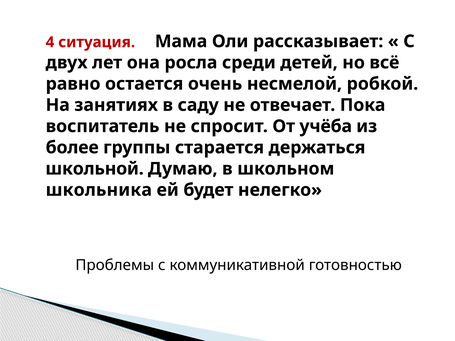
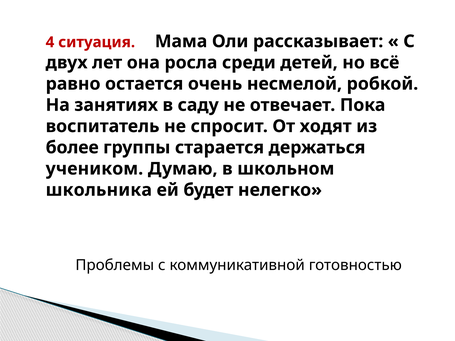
учёба: учёба -> ходят
школьной: школьной -> учеником
